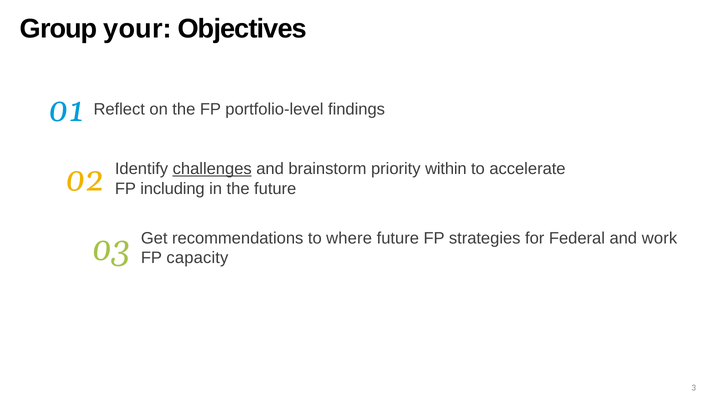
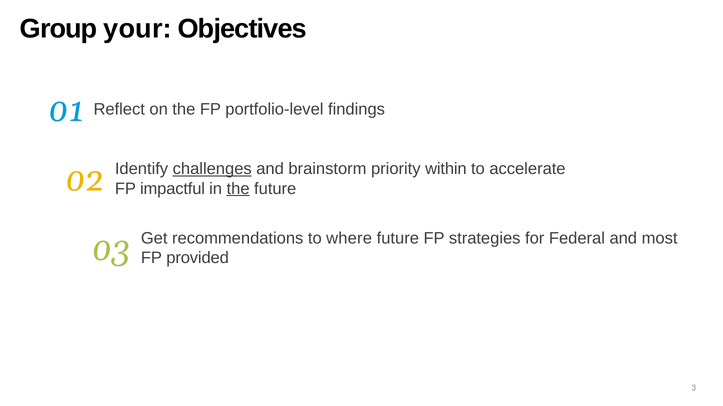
including: including -> impactful
the at (238, 189) underline: none -> present
work: work -> most
capacity: capacity -> provided
